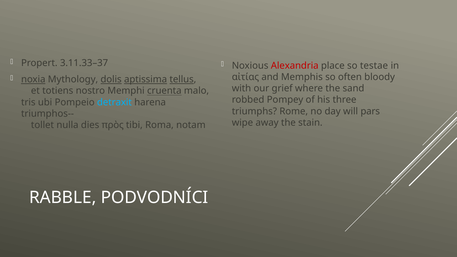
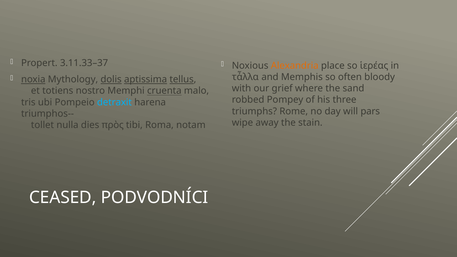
Alexandria colour: red -> orange
testae: testae -> ἱερέας
αἰτίας: αἰτίας -> τἆλλα
RABBLE: RABBLE -> CEASED
